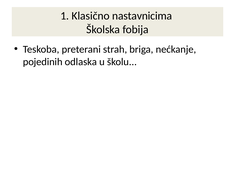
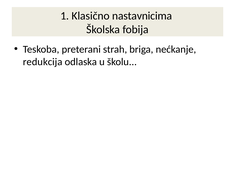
pojedinih: pojedinih -> redukcija
